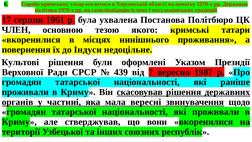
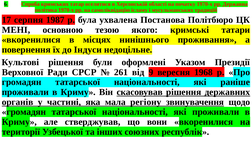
1961: 1961 -> 1987
ЧЛЕН: ЧЛЕН -> МЕНІ
439: 439 -> 261
7: 7 -> 9
1987: 1987 -> 1968
вересні: вересні -> регіону
